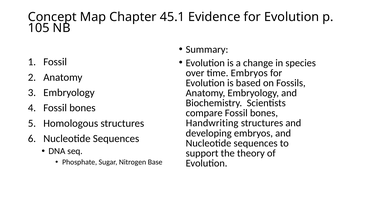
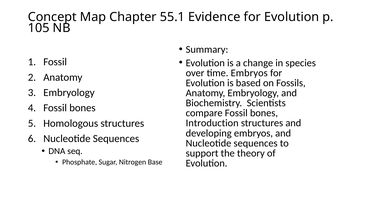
45.1: 45.1 -> 55.1
Handwriting: Handwriting -> Introduction
